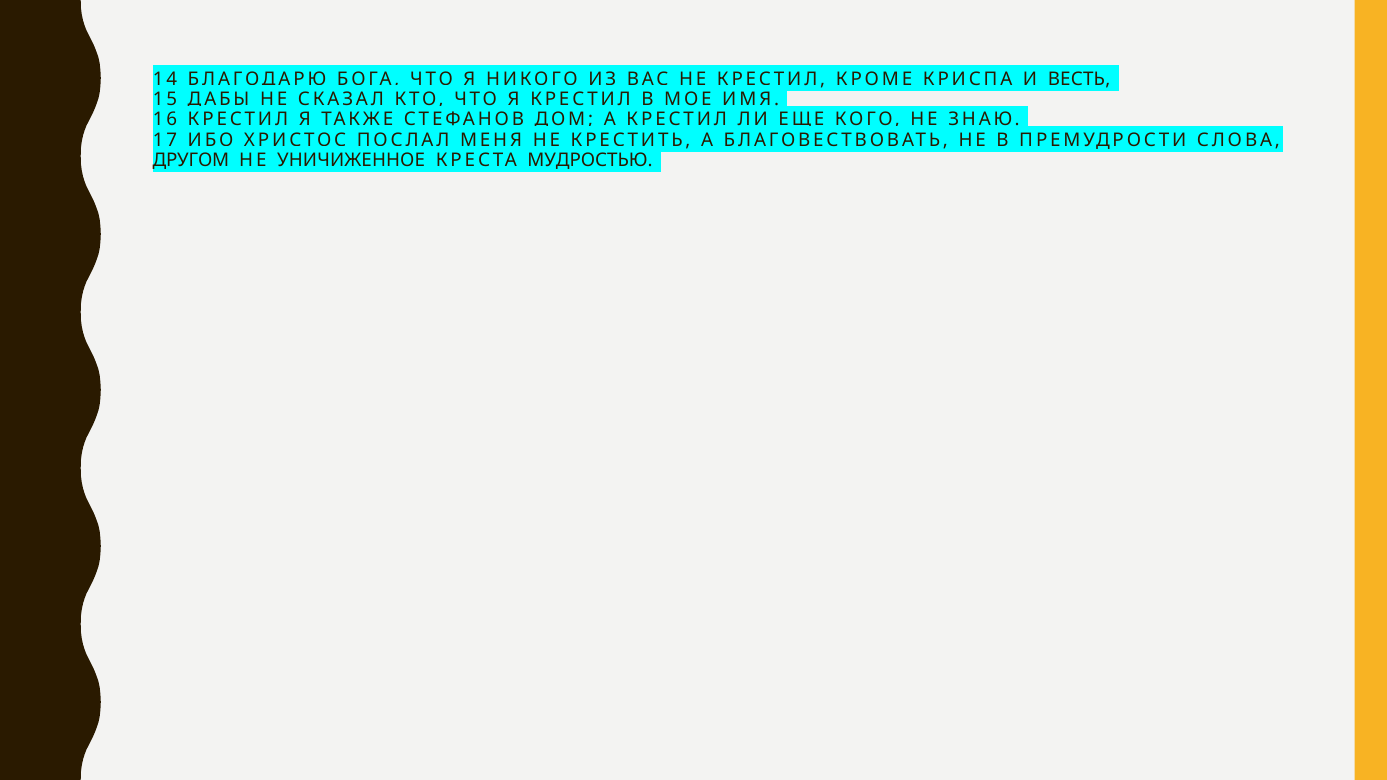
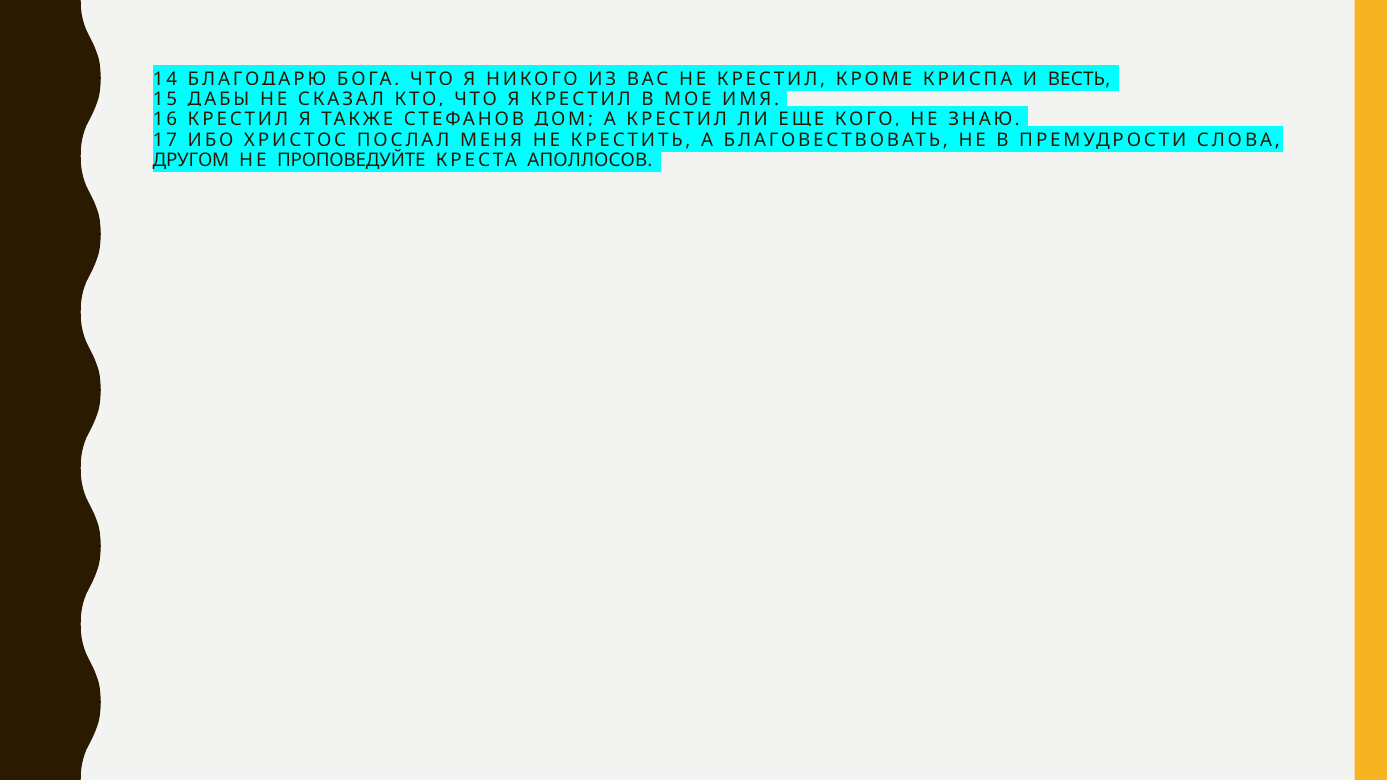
УНИЧИЖЕННОЕ: УНИЧИЖЕННОЕ -> ПРОПОВЕДУЙТЕ
МУДРОСТЬЮ: МУДРОСТЬЮ -> АПОЛЛОСОВ
